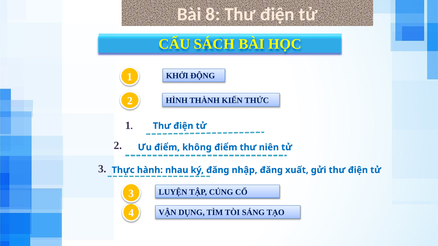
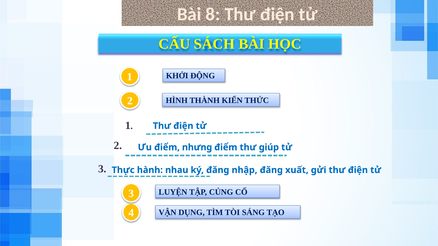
không: không -> nhưng
niên: niên -> giúp
